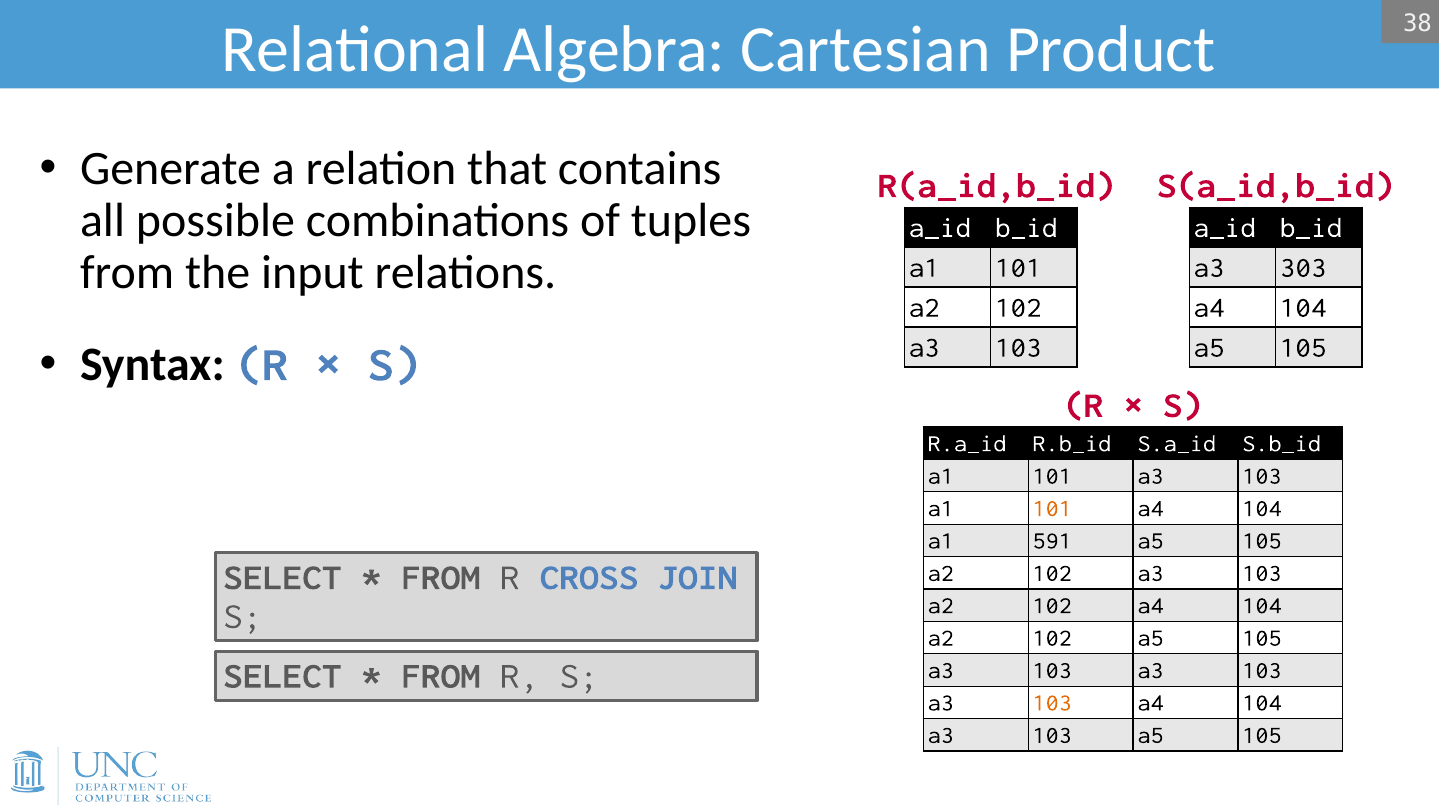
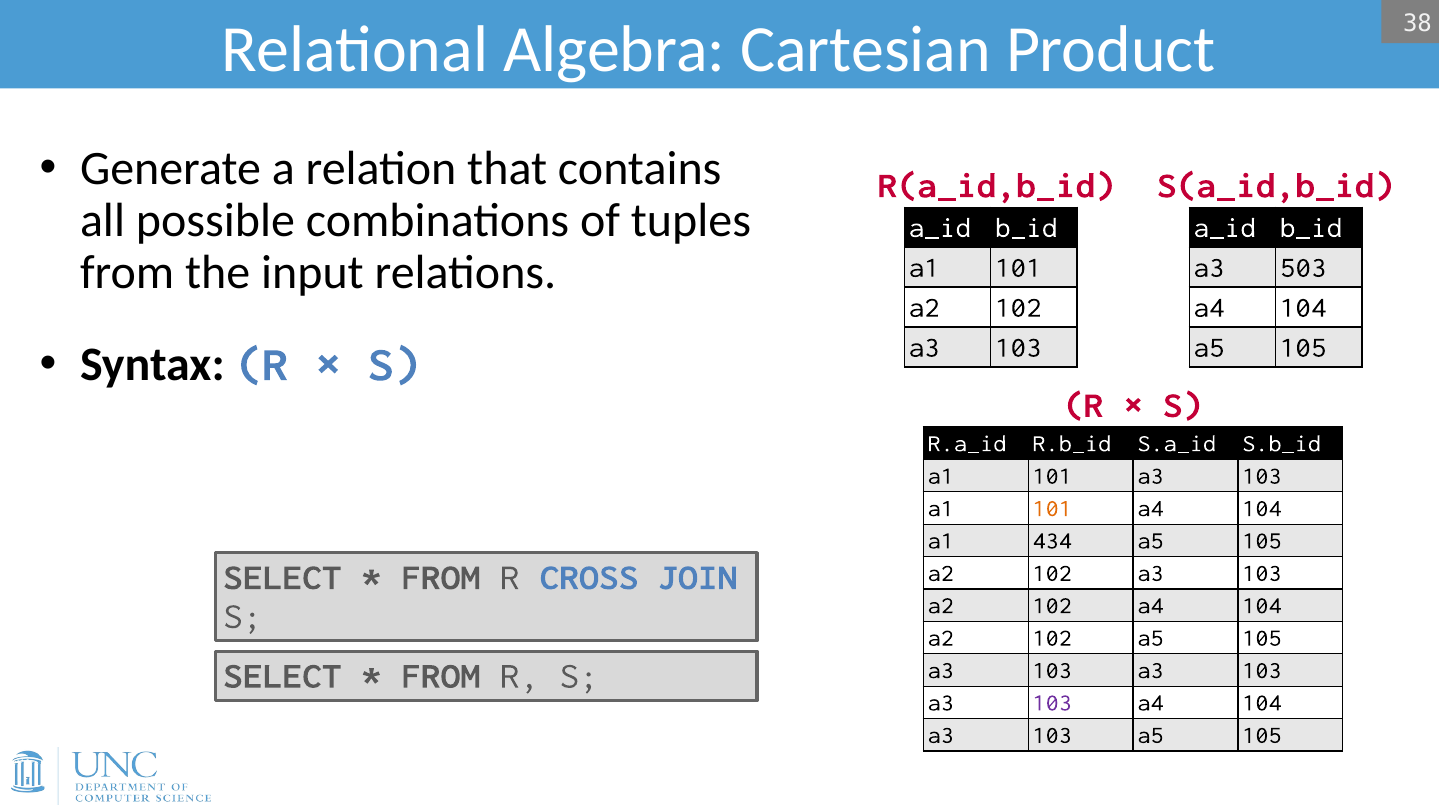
303: 303 -> 503
591: 591 -> 434
103 at (1052, 702) colour: orange -> purple
